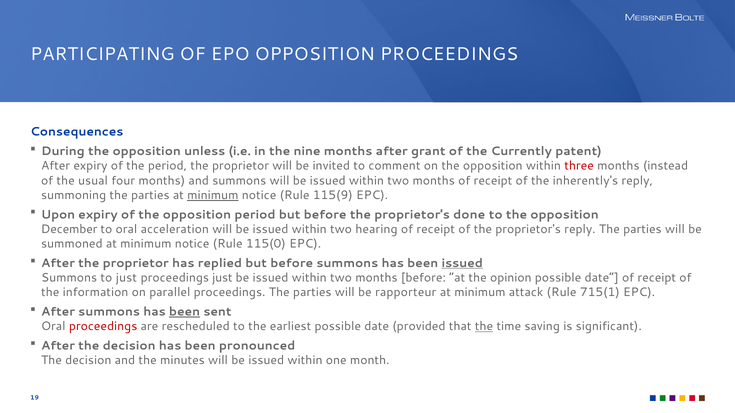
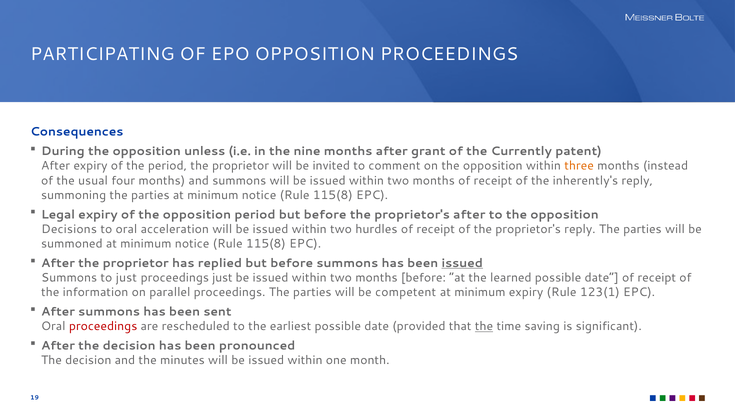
three colour: red -> orange
minimum at (213, 195) underline: present -> none
115(9 at (333, 195): 115(9 -> 115(8
Upon: Upon -> Legal
proprietor's done: done -> after
December: December -> Decisions
hearing: hearing -> hurdles
115(0 at (266, 244): 115(0 -> 115(8
opinion: opinion -> learned
rapporteur: rapporteur -> competent
minimum attack: attack -> expiry
715(1: 715(1 -> 123(1
been at (185, 312) underline: present -> none
